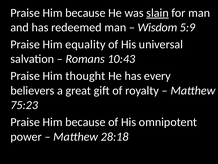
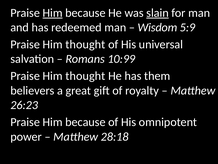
Him at (53, 13) underline: none -> present
equality at (85, 44): equality -> thought
10:43: 10:43 -> 10:99
every: every -> them
75:23: 75:23 -> 26:23
